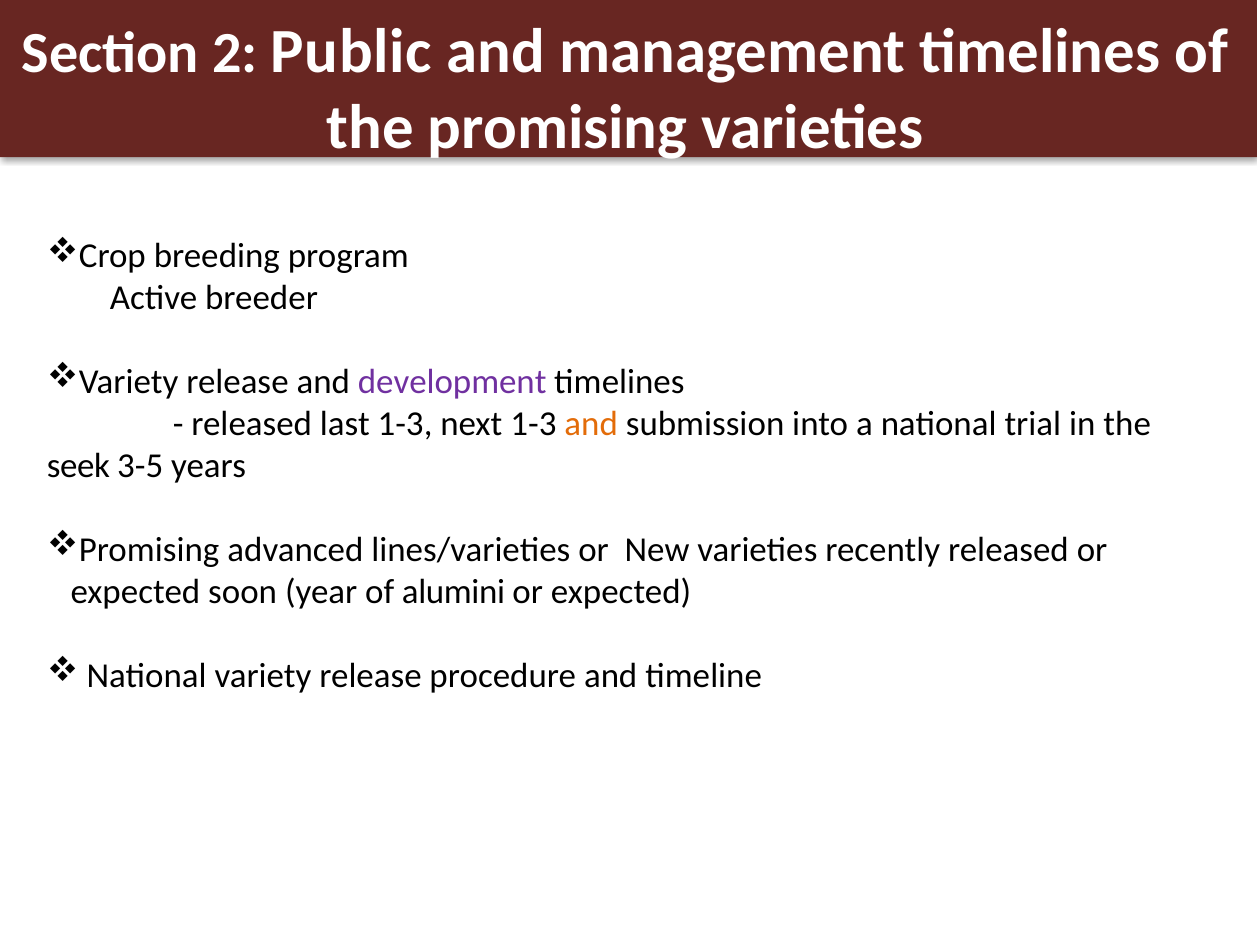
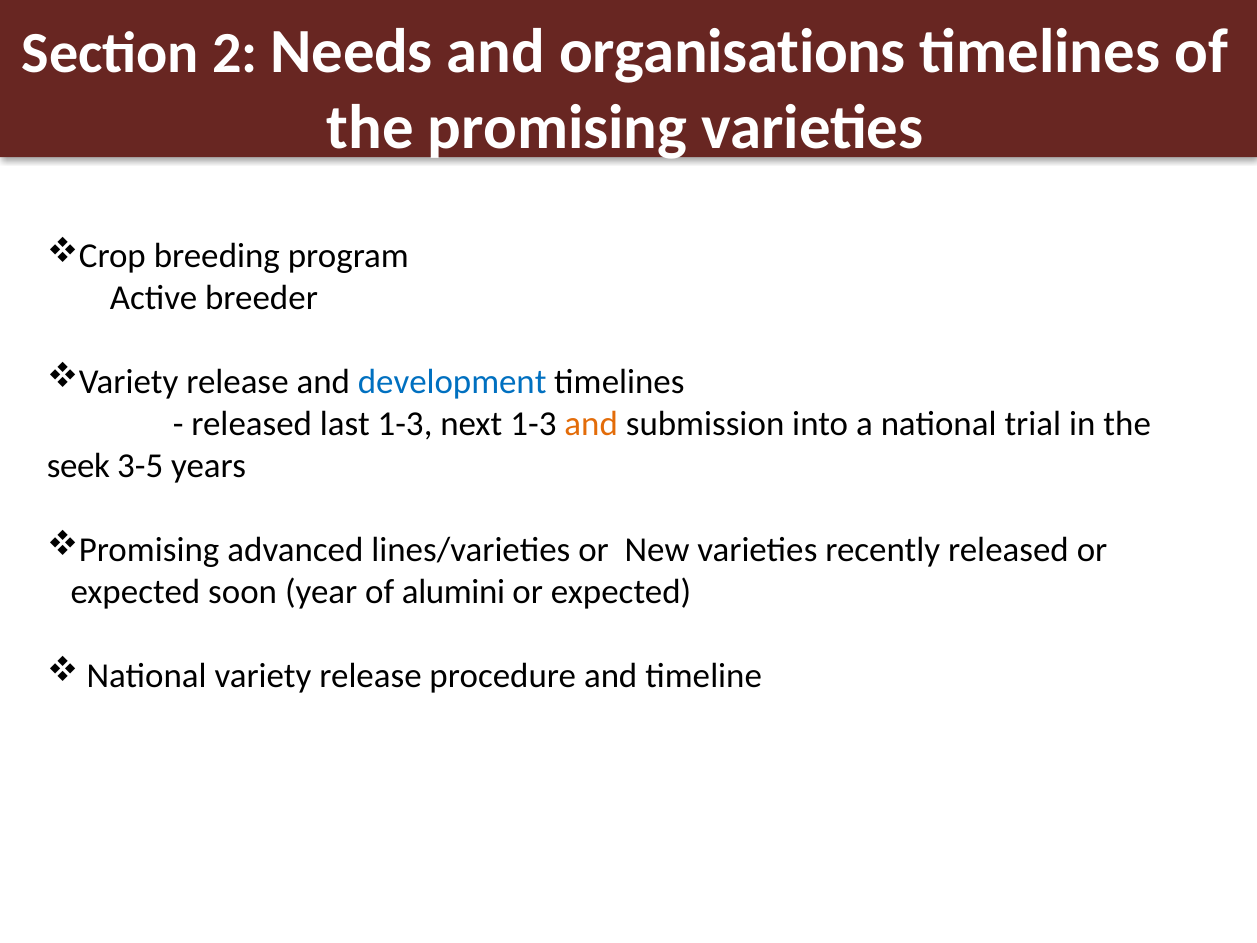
Public: Public -> Needs
management: management -> organisations
development colour: purple -> blue
